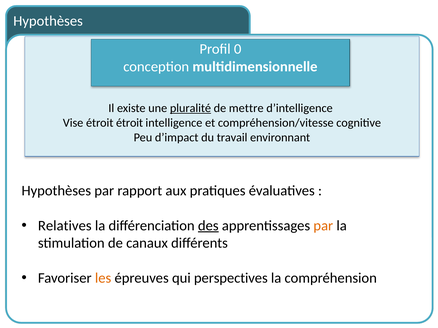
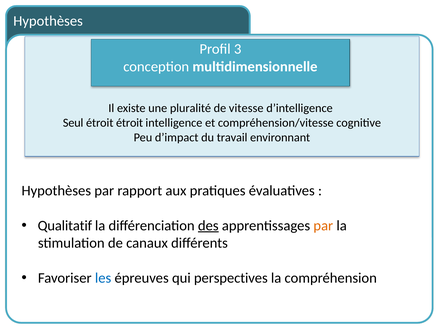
0: 0 -> 3
pluralité underline: present -> none
mettre: mettre -> vitesse
Vise: Vise -> Seul
Relatives: Relatives -> Qualitatif
les colour: orange -> blue
